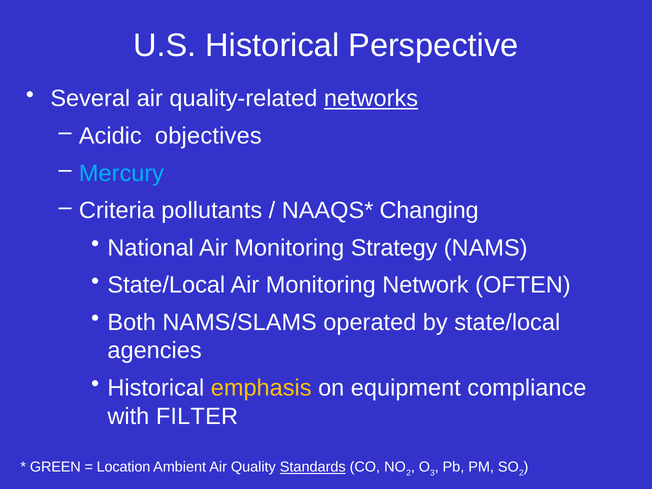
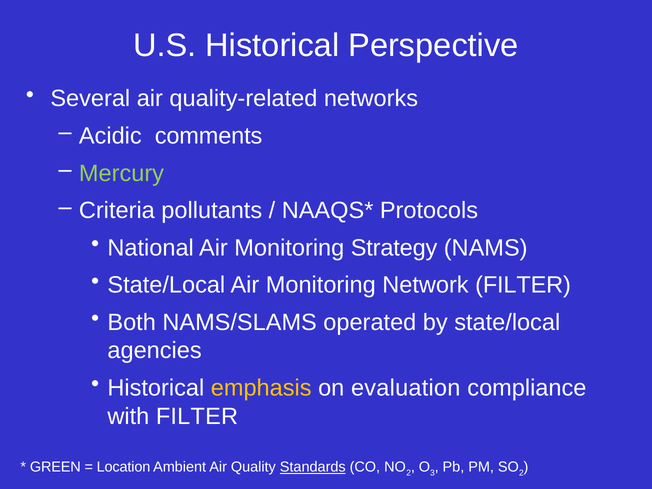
networks underline: present -> none
objectives: objectives -> comments
Mercury colour: light blue -> light green
Changing: Changing -> Protocols
Network OFTEN: OFTEN -> FILTER
equipment: equipment -> evaluation
